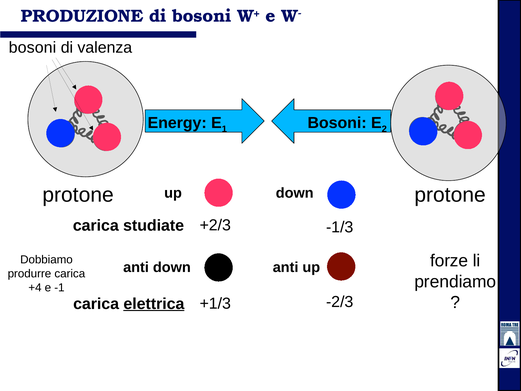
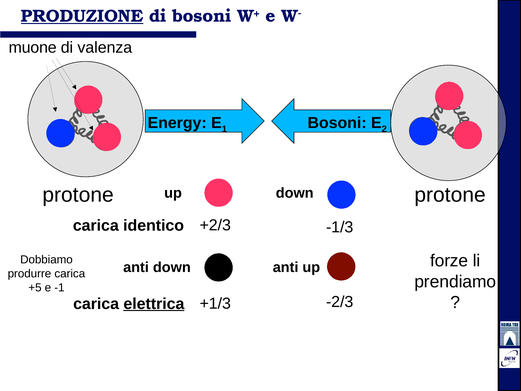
PRODUZIONE underline: none -> present
bosoni at (32, 48): bosoni -> muone
studiate: studiate -> identico
+4: +4 -> +5
